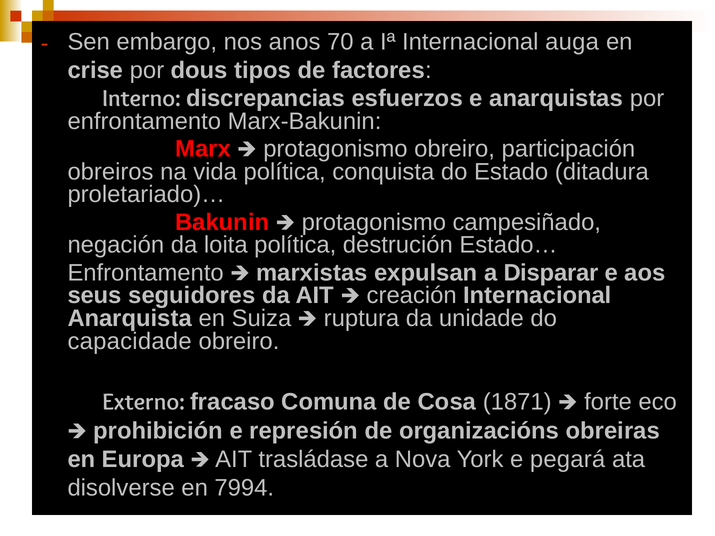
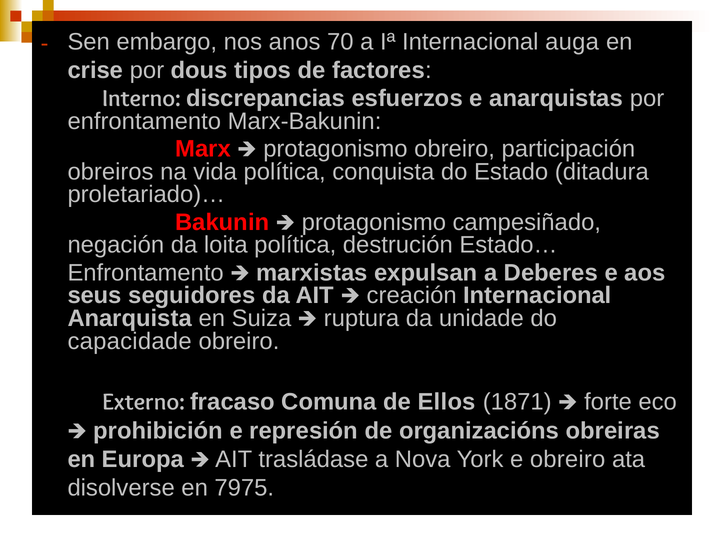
Disparar: Disparar -> Deberes
Cosa: Cosa -> Ellos
e pegará: pegará -> obreiro
7994: 7994 -> 7975
